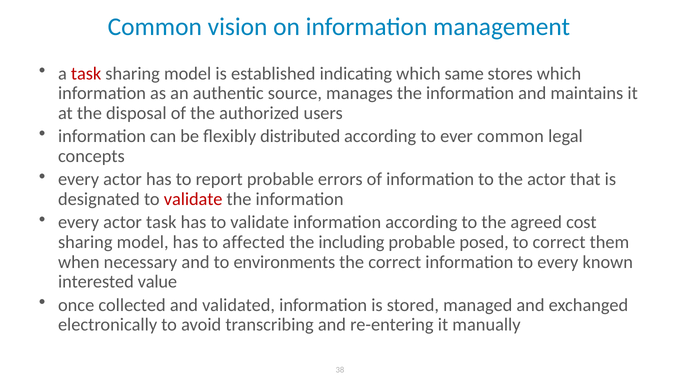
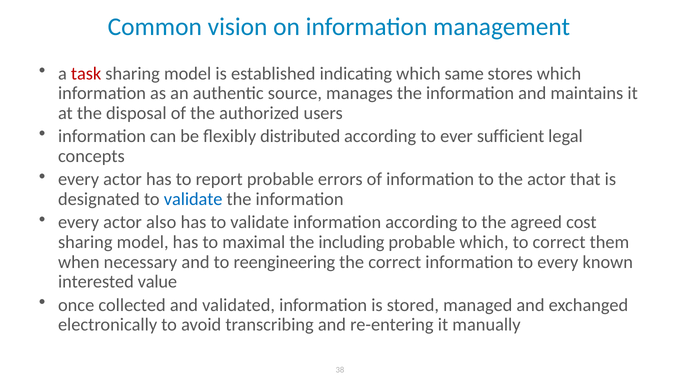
ever common: common -> sufficient
validate at (193, 199) colour: red -> blue
actor task: task -> also
affected: affected -> maximal
probable posed: posed -> which
environments: environments -> reengineering
